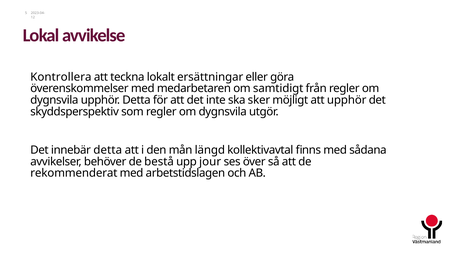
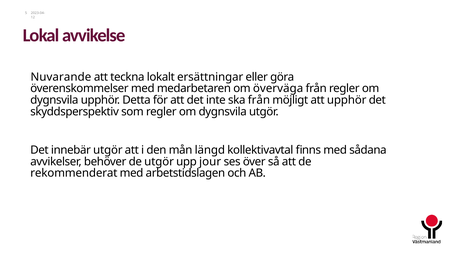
Kontrollera: Kontrollera -> Nuvarande
samtidigt: samtidigt -> överväga
ska sker: sker -> från
innebär detta: detta -> utgör
de bestå: bestå -> utgör
